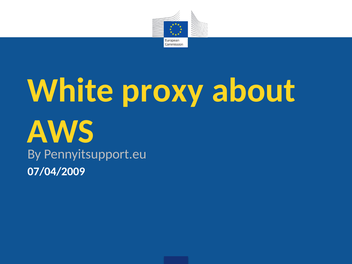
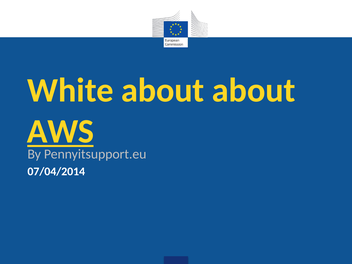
White proxy: proxy -> about
AWS underline: none -> present
07/04/2009: 07/04/2009 -> 07/04/2014
